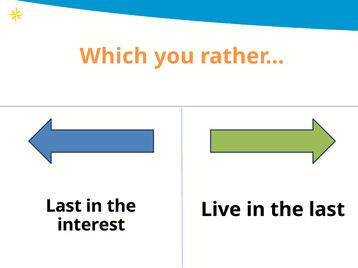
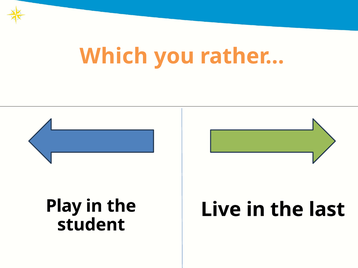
Last at (64, 206): Last -> Play
interest: interest -> student
